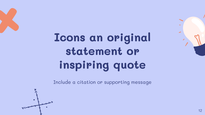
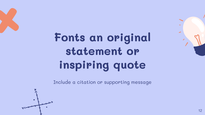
Icons: Icons -> Fonts
